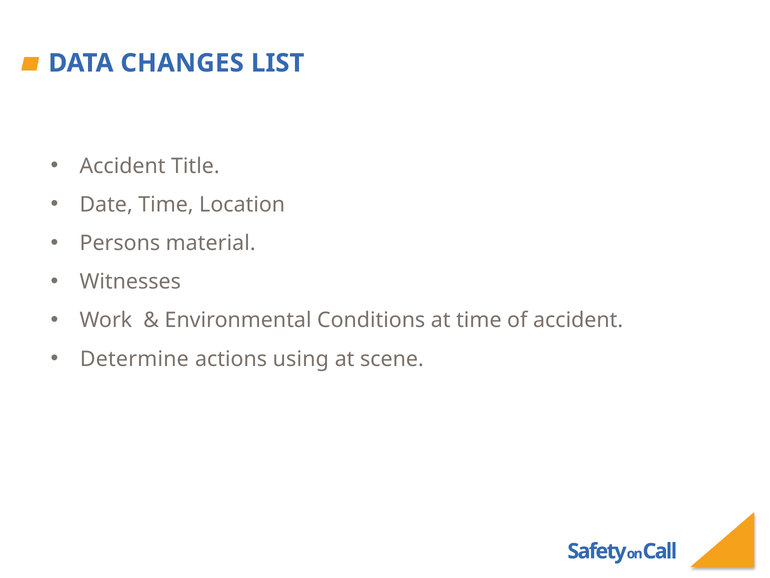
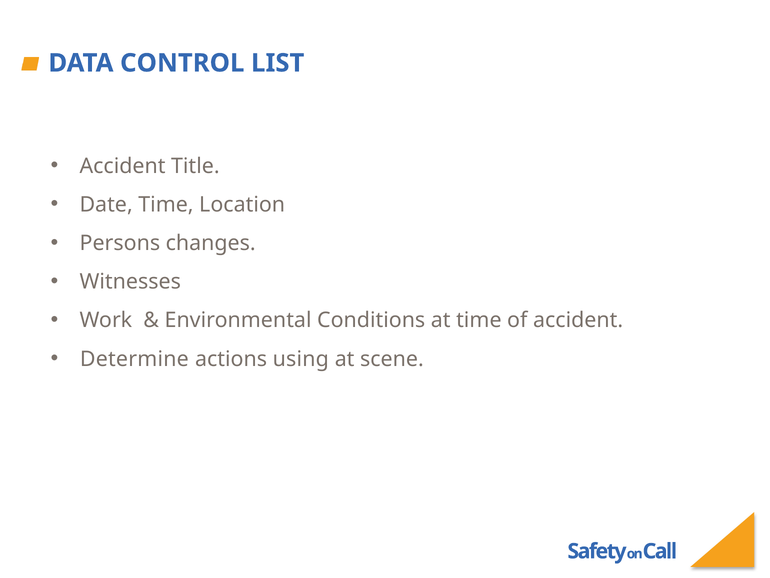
CHANGES: CHANGES -> CONTROL
material: material -> changes
